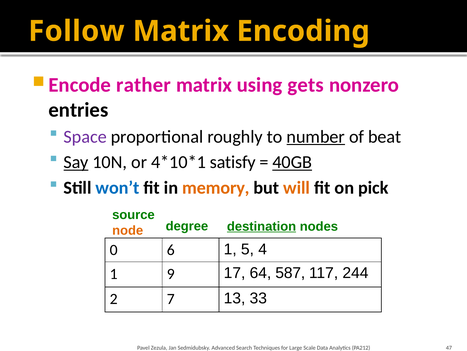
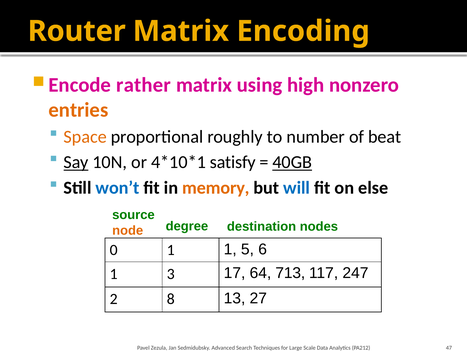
Follow: Follow -> Router
gets: gets -> high
entries colour: black -> orange
Space colour: purple -> orange
number underline: present -> none
will colour: orange -> blue
pick: pick -> else
destination underline: present -> none
0 6: 6 -> 1
4: 4 -> 6
9: 9 -> 3
587: 587 -> 713
244: 244 -> 247
7: 7 -> 8
33: 33 -> 27
